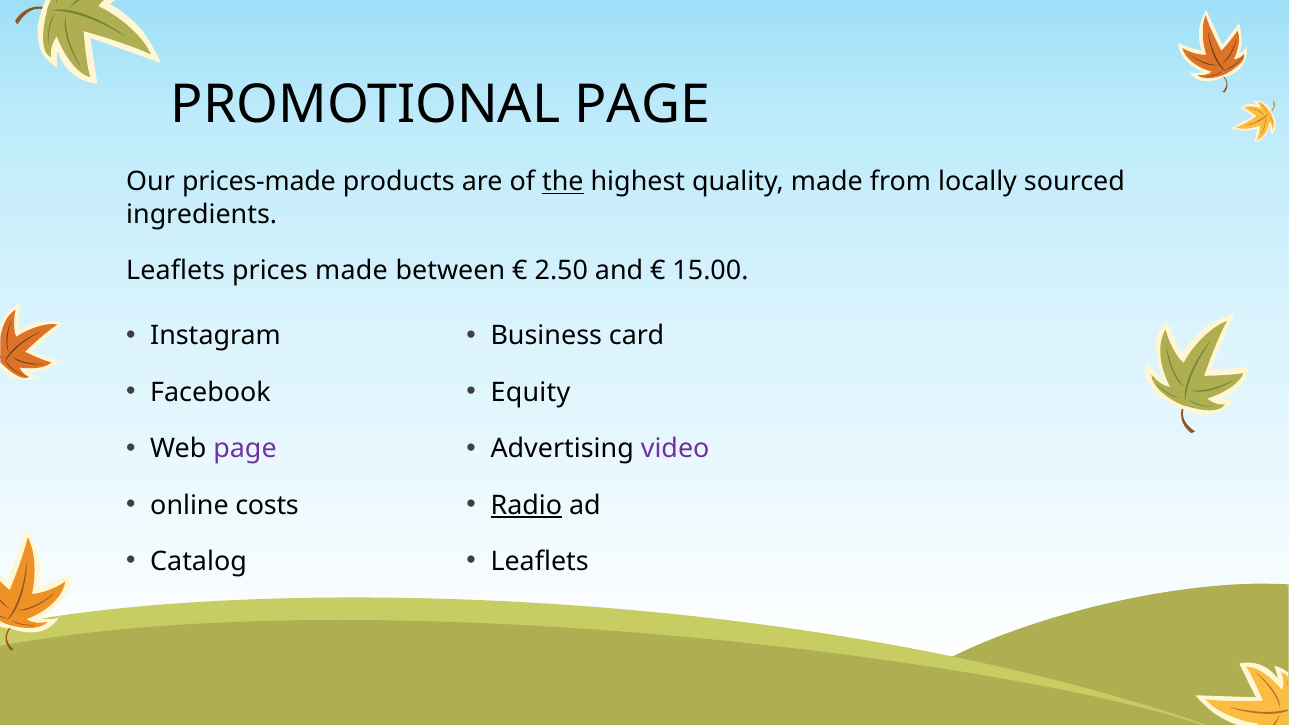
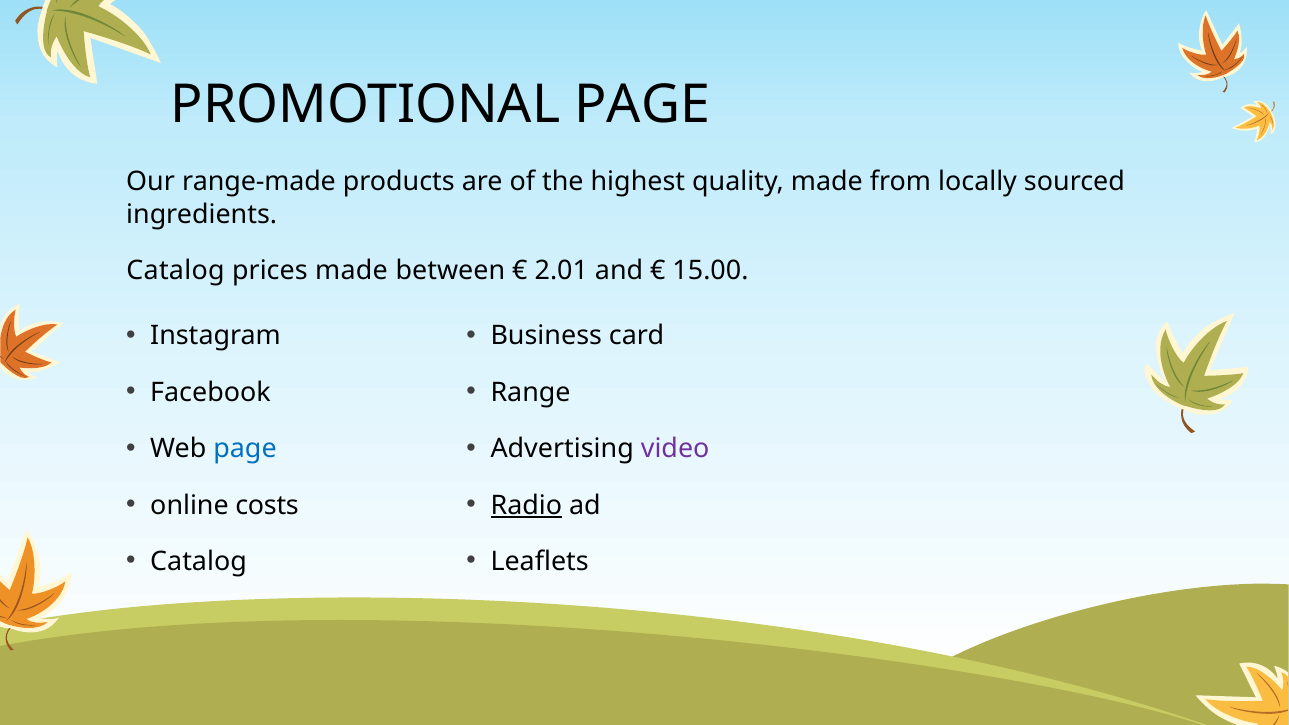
prices-made: prices-made -> range-made
the underline: present -> none
Leaflets at (176, 271): Leaflets -> Catalog
2.50: 2.50 -> 2.01
Equity: Equity -> Range
page at (245, 449) colour: purple -> blue
